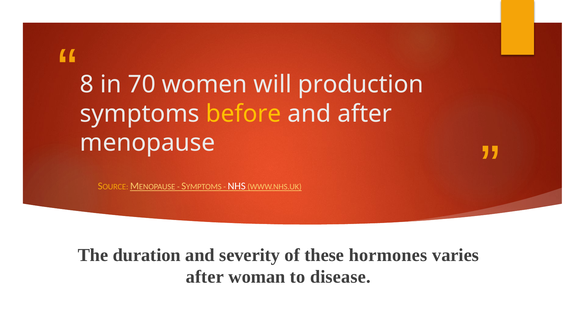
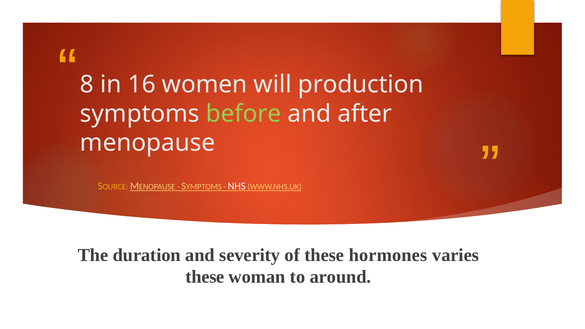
70: 70 -> 16
before colour: yellow -> light green
after at (205, 277): after -> these
disease: disease -> around
